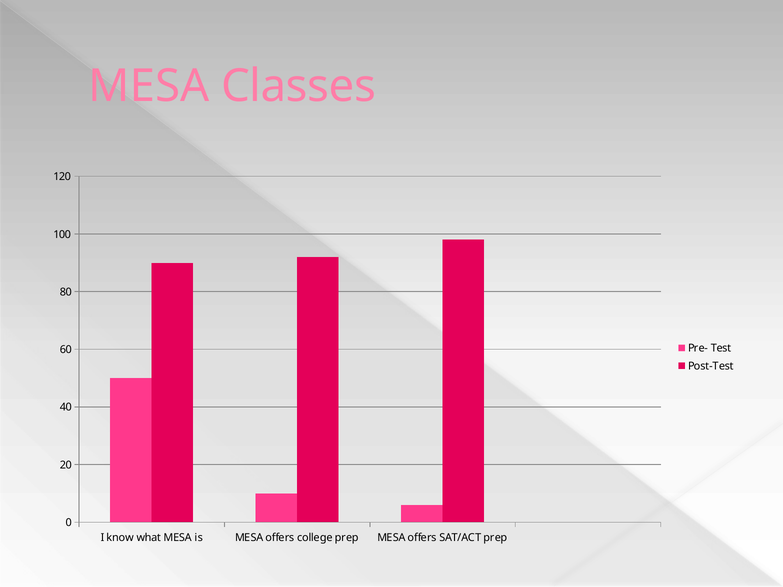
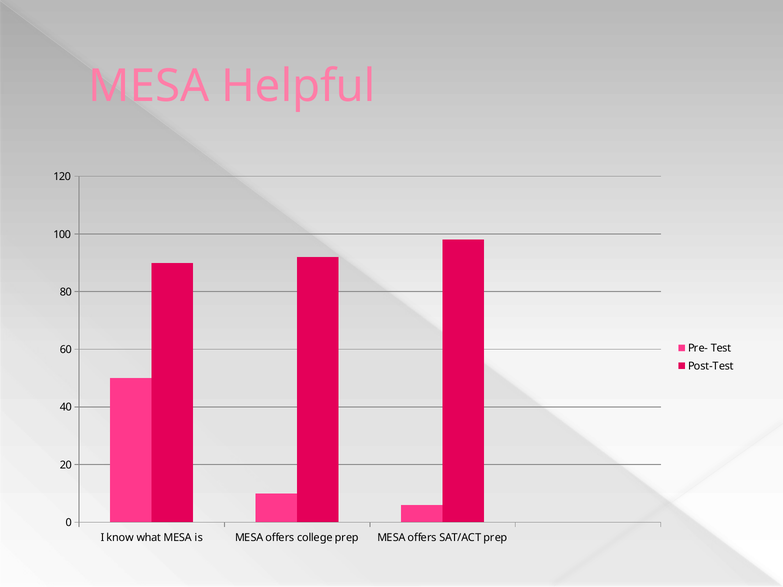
Classes: Classes -> Helpful
